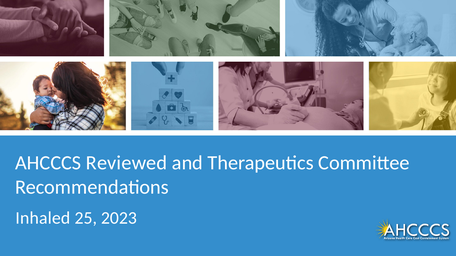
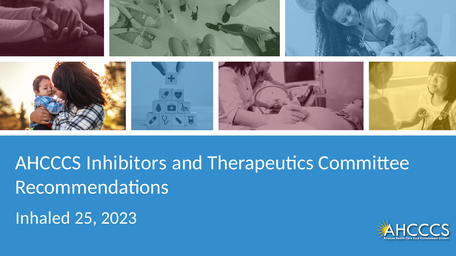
Reviewed: Reviewed -> Inhibitors
